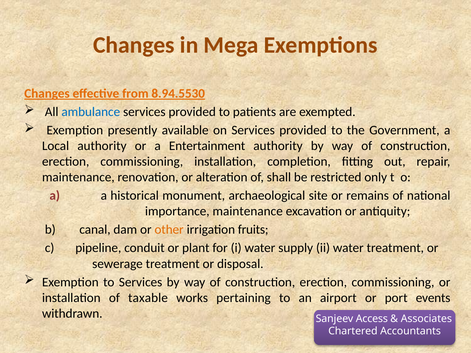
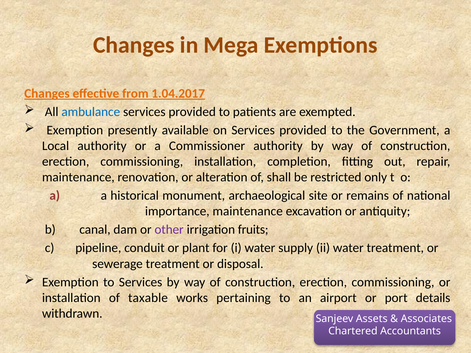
8.94.5530: 8.94.5530 -> 1.04.2017
Entertainment: Entertainment -> Commissioner
other colour: orange -> purple
events: events -> details
Access: Access -> Assets
